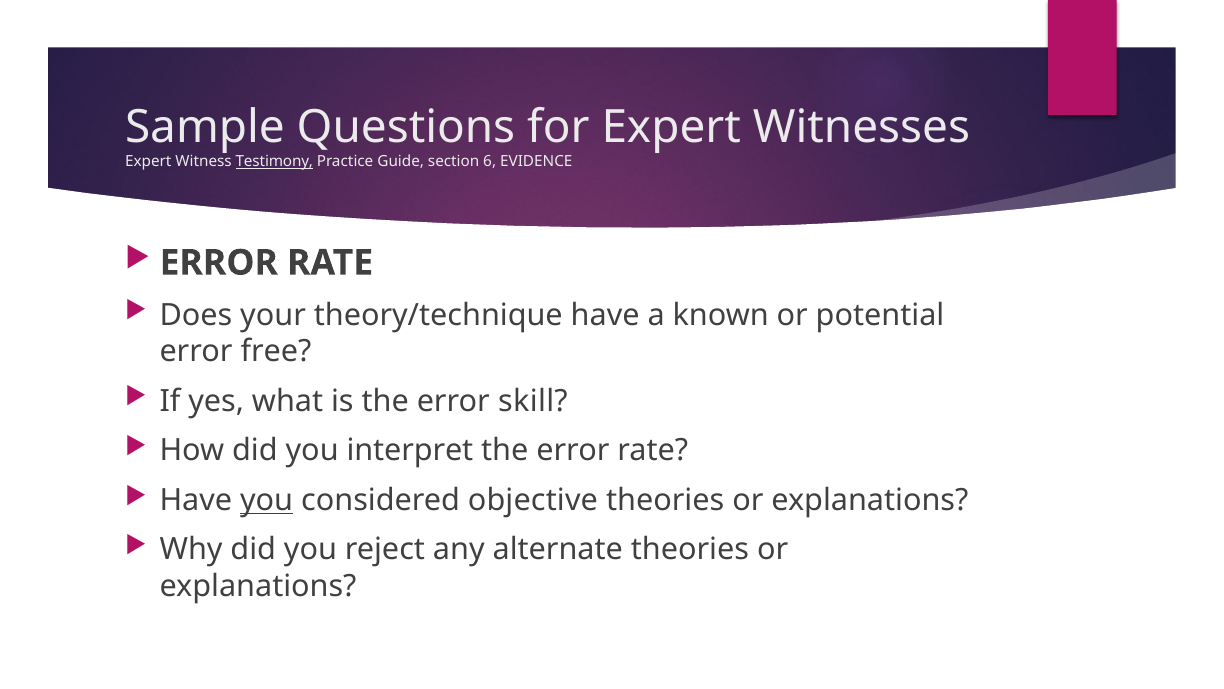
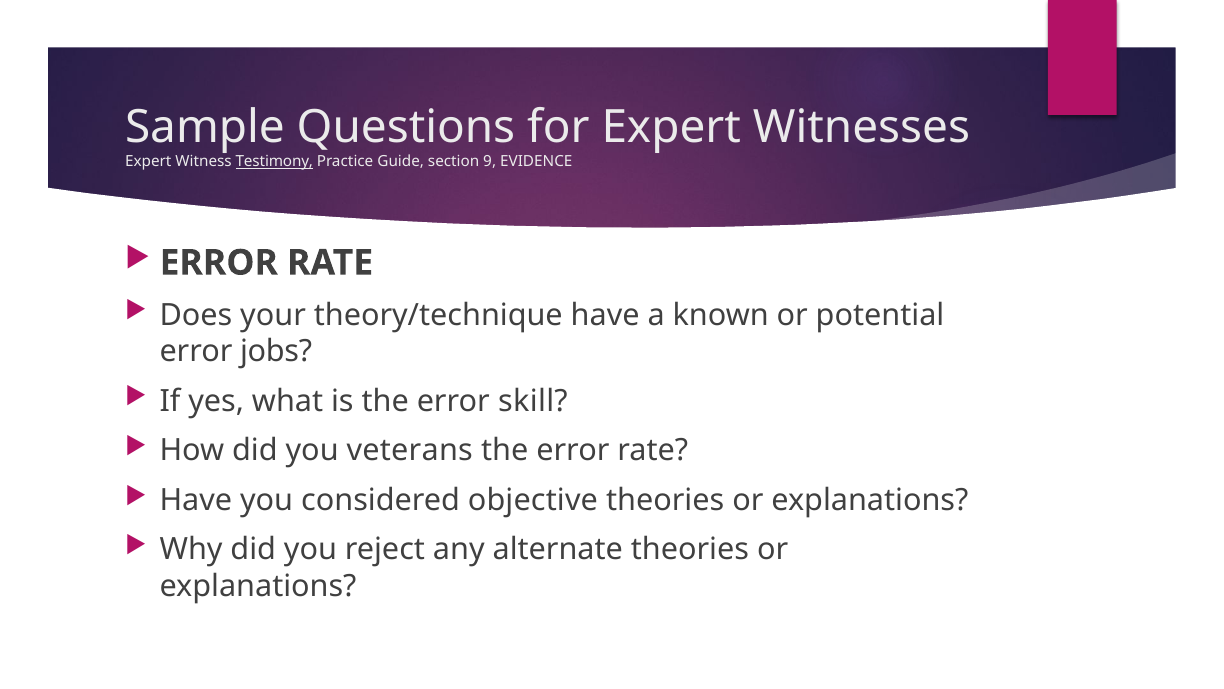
6: 6 -> 9
free: free -> jobs
interpret: interpret -> veterans
you at (267, 500) underline: present -> none
